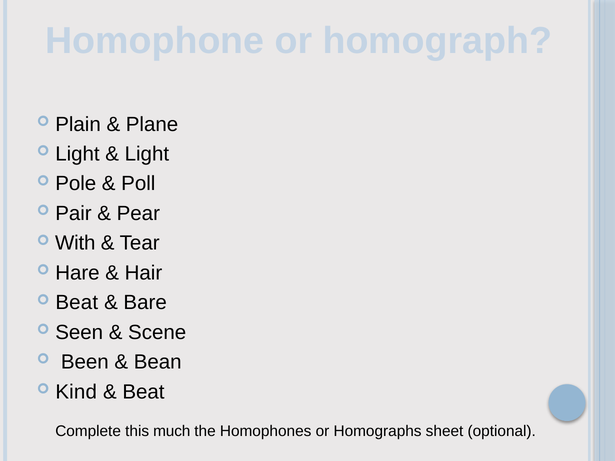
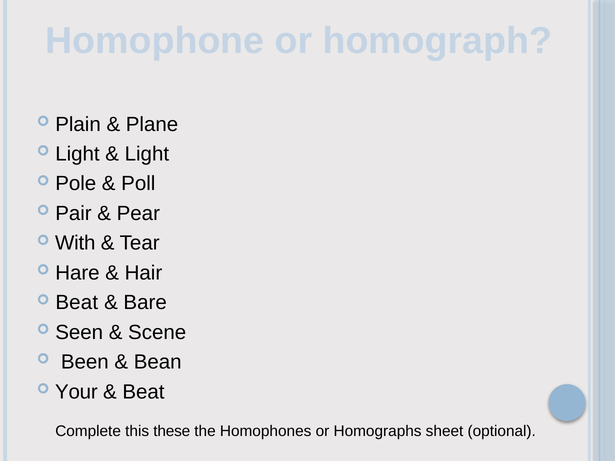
Kind: Kind -> Your
much: much -> these
